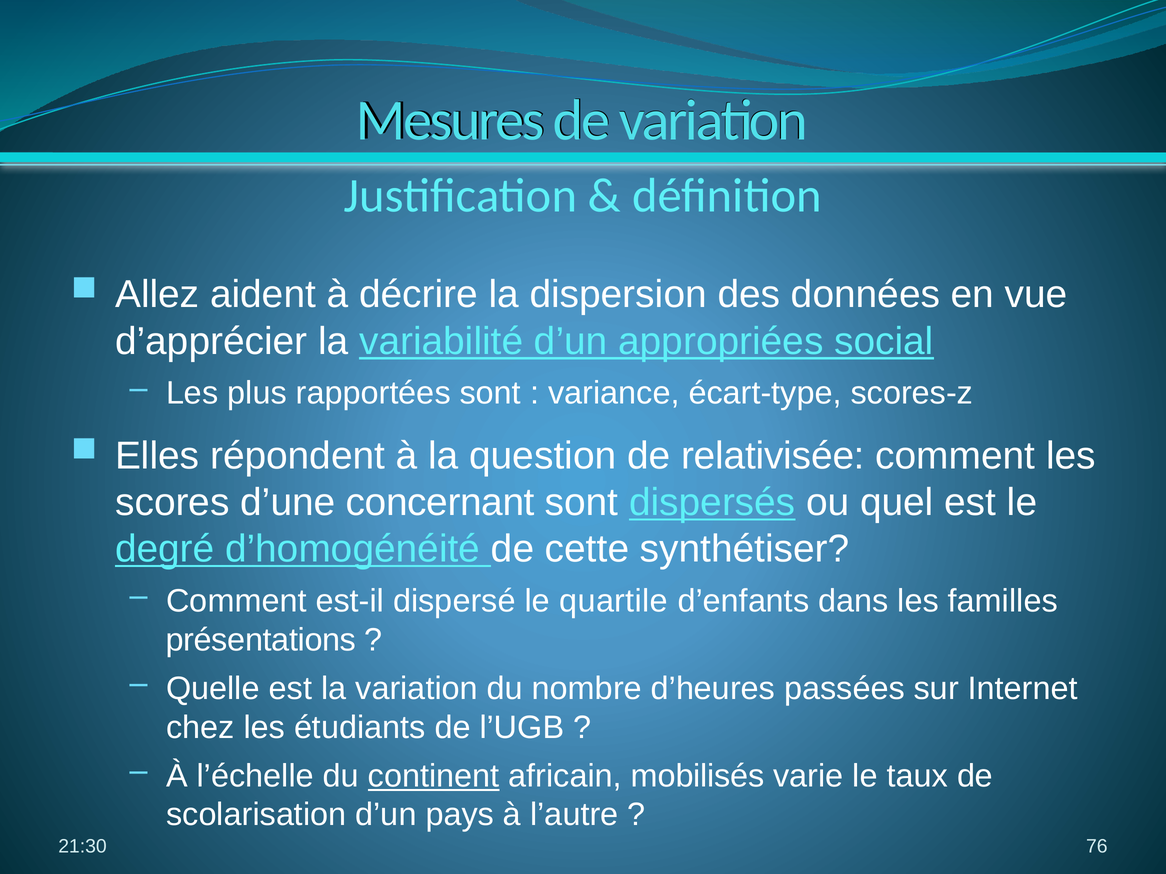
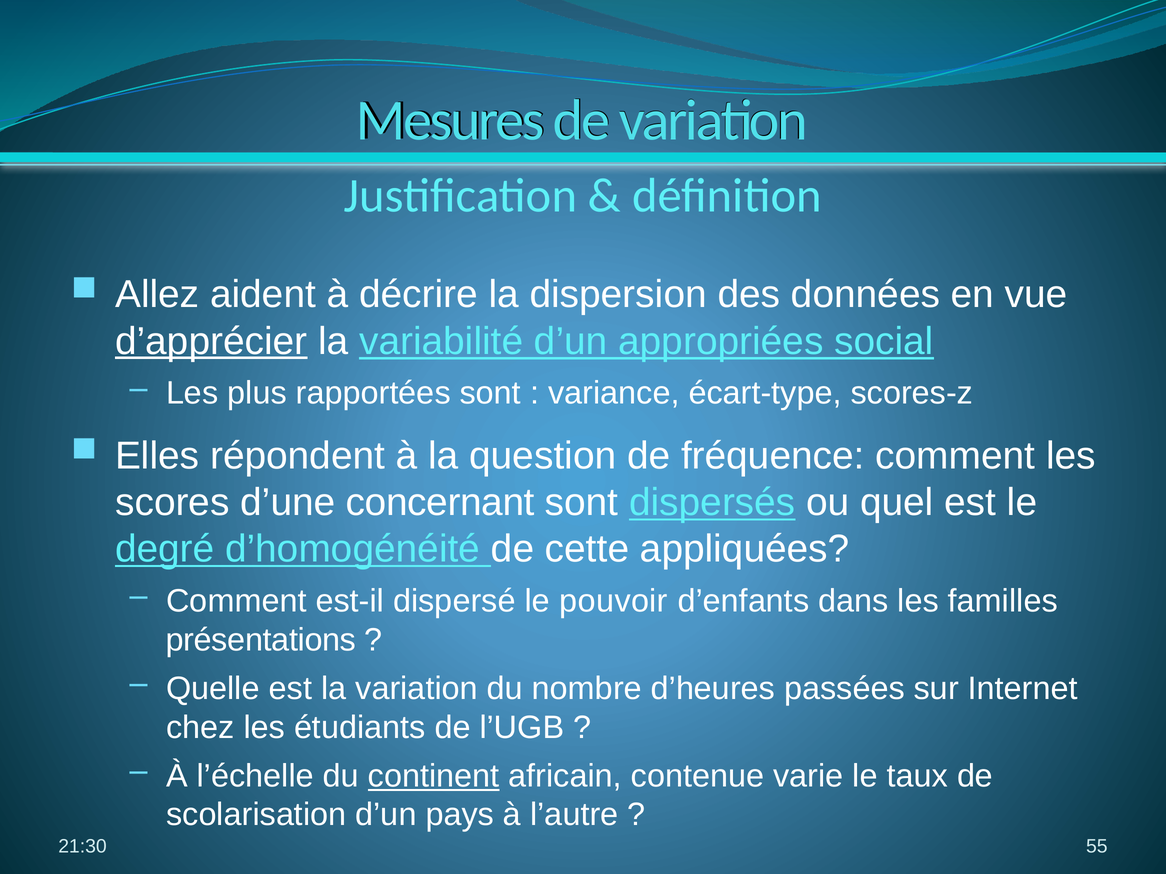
d’apprécier underline: none -> present
relativisée: relativisée -> fréquence
synthétiser: synthétiser -> appliquées
quartile: quartile -> pouvoir
mobilisés: mobilisés -> contenue
76: 76 -> 55
